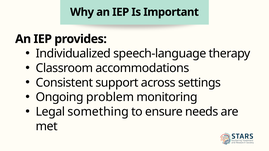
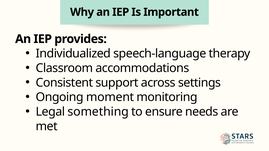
problem: problem -> moment
